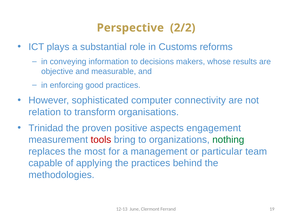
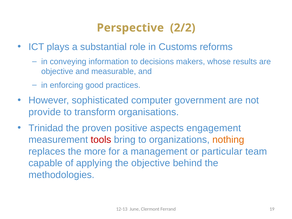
connectivity: connectivity -> government
relation: relation -> provide
nothing colour: green -> orange
most: most -> more
the practices: practices -> objective
